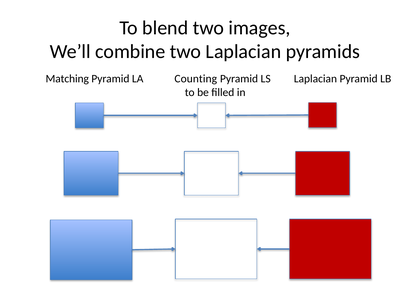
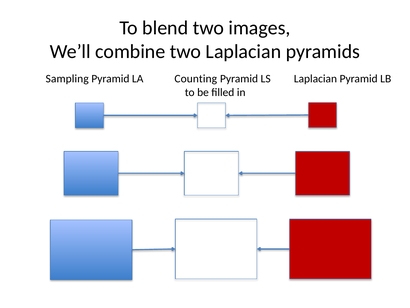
Matching: Matching -> Sampling
